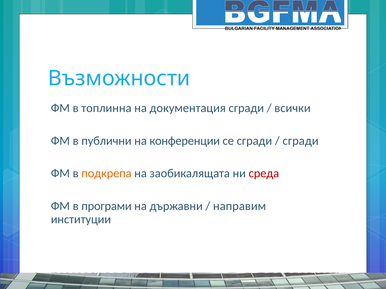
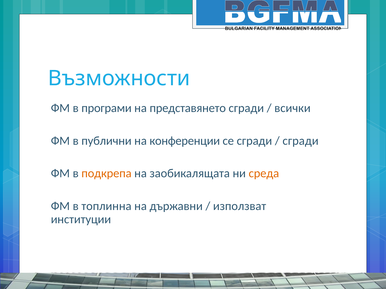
топлинна: топлинна -> програми
документация: документация -> представянето
среда colour: red -> orange
програми: програми -> топлинна
направим: направим -> използват
